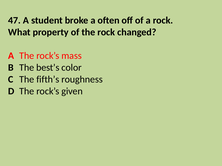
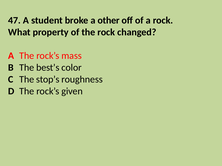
often: often -> other
fifth’s: fifth’s -> stop’s
